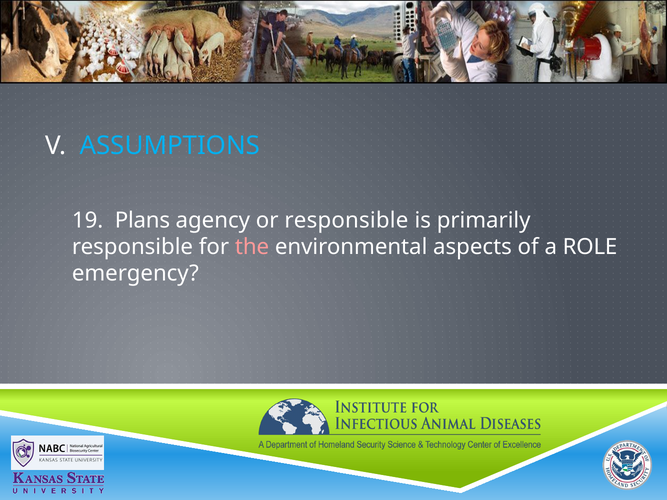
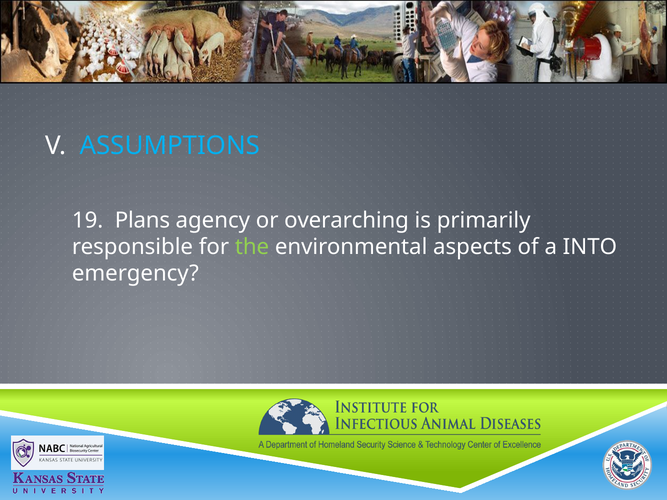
or responsible: responsible -> overarching
the colour: pink -> light green
ROLE: ROLE -> INTO
